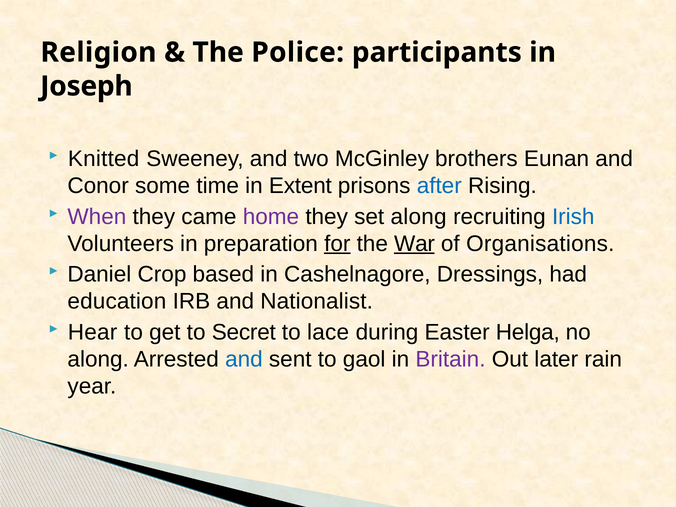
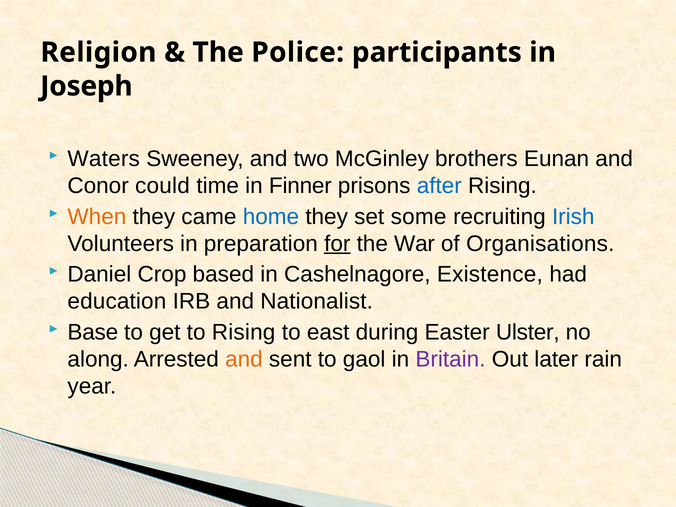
Knitted: Knitted -> Waters
some: some -> could
Extent: Extent -> Finner
When colour: purple -> orange
home colour: purple -> blue
set along: along -> some
War underline: present -> none
Dressings: Dressings -> Existence
Hear: Hear -> Base
to Secret: Secret -> Rising
lace: lace -> east
Helga: Helga -> Ulster
and at (244, 359) colour: blue -> orange
